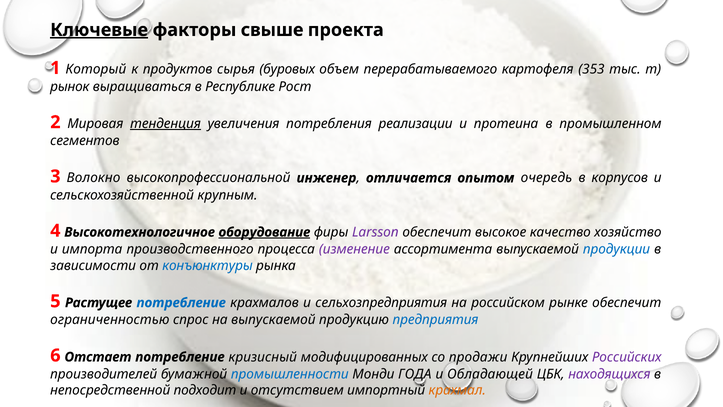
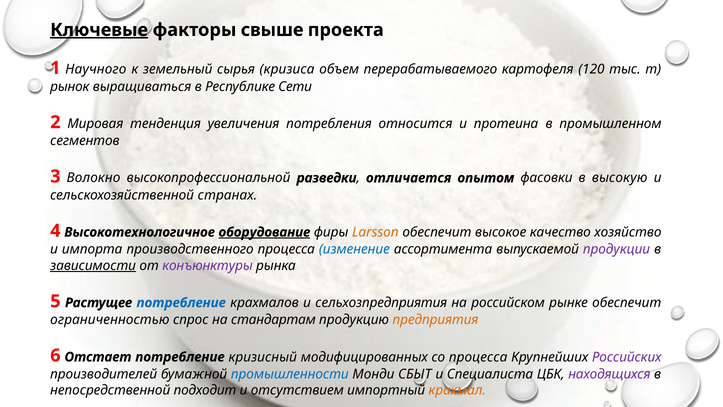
Который: Который -> Научного
продуктов: продуктов -> земельный
буровых: буровых -> кризиса
353: 353 -> 120
Рост: Рост -> Сети
тенденция underline: present -> none
реализации: реализации -> относится
инженер: инженер -> разведки
очередь: очередь -> фасовки
корпусов: корпусов -> высокую
крупным: крупным -> странах
Larsson colour: purple -> orange
изменение colour: purple -> blue
продукции colour: blue -> purple
зависимости underline: none -> present
конъюнктуры colour: blue -> purple
на выпускаемой: выпускаемой -> стандартам
предприятия colour: blue -> orange
со продажи: продажи -> процесса
ГОДА: ГОДА -> СБЫТ
Обладающей: Обладающей -> Специалиста
